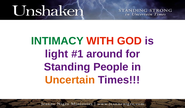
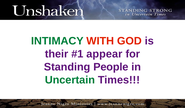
light: light -> their
around: around -> appear
Uncertain colour: orange -> green
